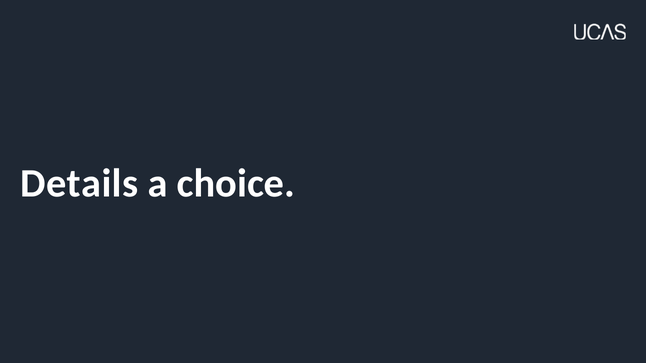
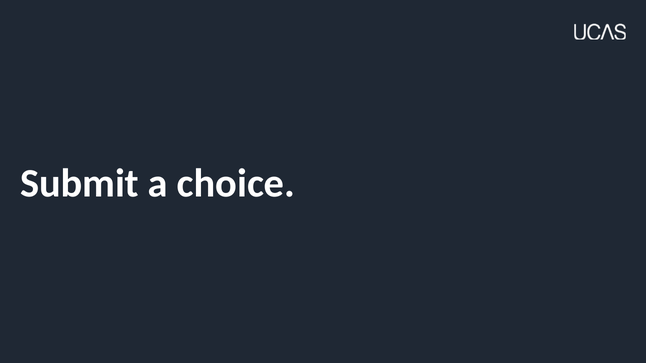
Details: Details -> Submit
